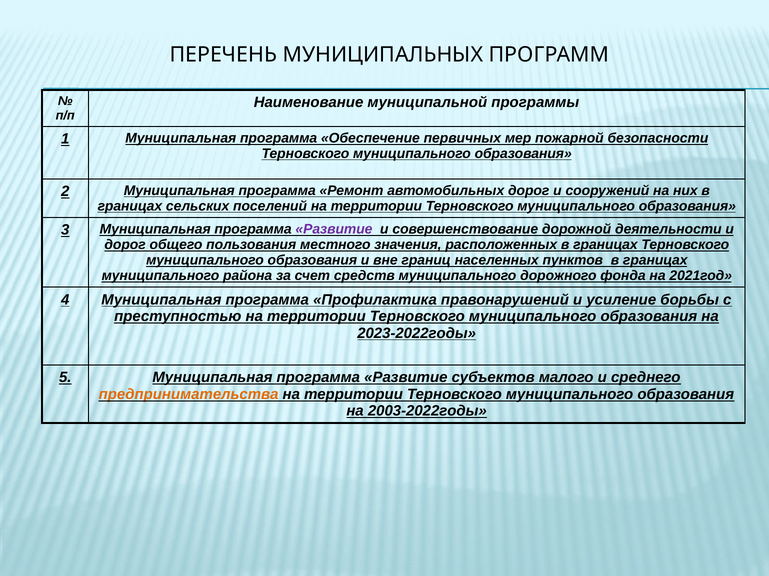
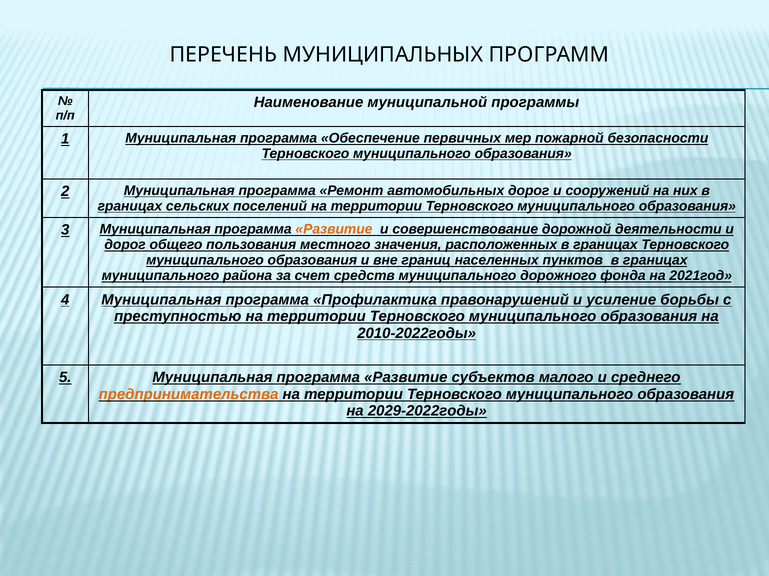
Развитие at (334, 230) colour: purple -> orange
2023-2022годы: 2023-2022годы -> 2010-2022годы
2003-2022годы: 2003-2022годы -> 2029-2022годы
